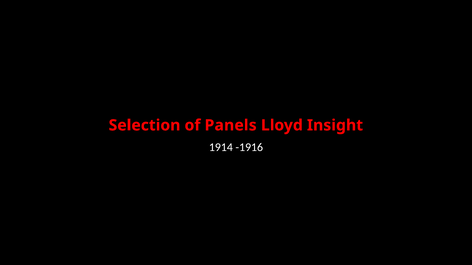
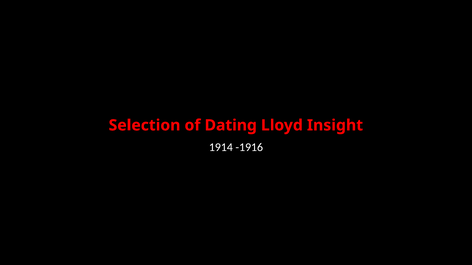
Panels: Panels -> Dating
